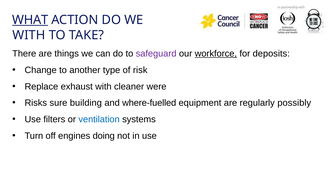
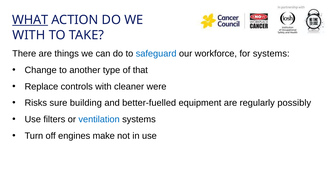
safeguard colour: purple -> blue
workforce underline: present -> none
for deposits: deposits -> systems
risk: risk -> that
exhaust: exhaust -> controls
where-fuelled: where-fuelled -> better-fuelled
doing: doing -> make
